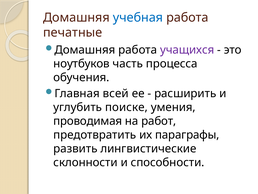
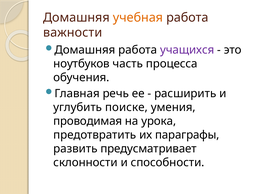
учебная colour: blue -> orange
печатные: печатные -> важности
всей: всей -> речь
работ: работ -> урока
лингвистические: лингвистические -> предусматривает
